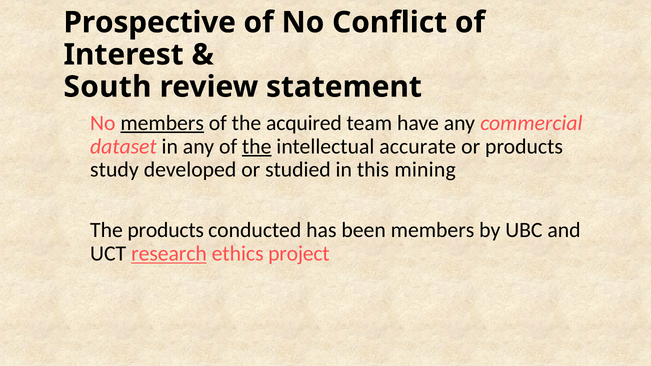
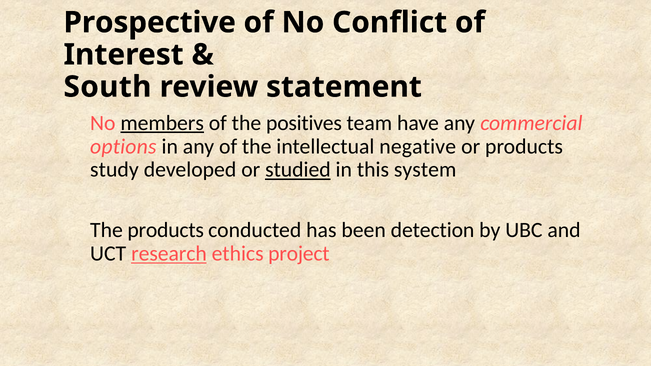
acquired: acquired -> positives
dataset: dataset -> options
the at (257, 146) underline: present -> none
accurate: accurate -> negative
studied underline: none -> present
mining: mining -> system
been members: members -> detection
